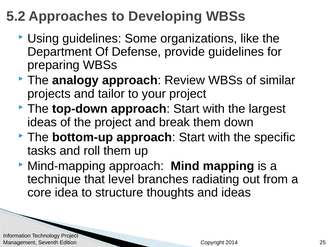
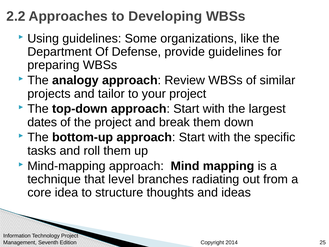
5.2: 5.2 -> 2.2
ideas at (42, 122): ideas -> dates
